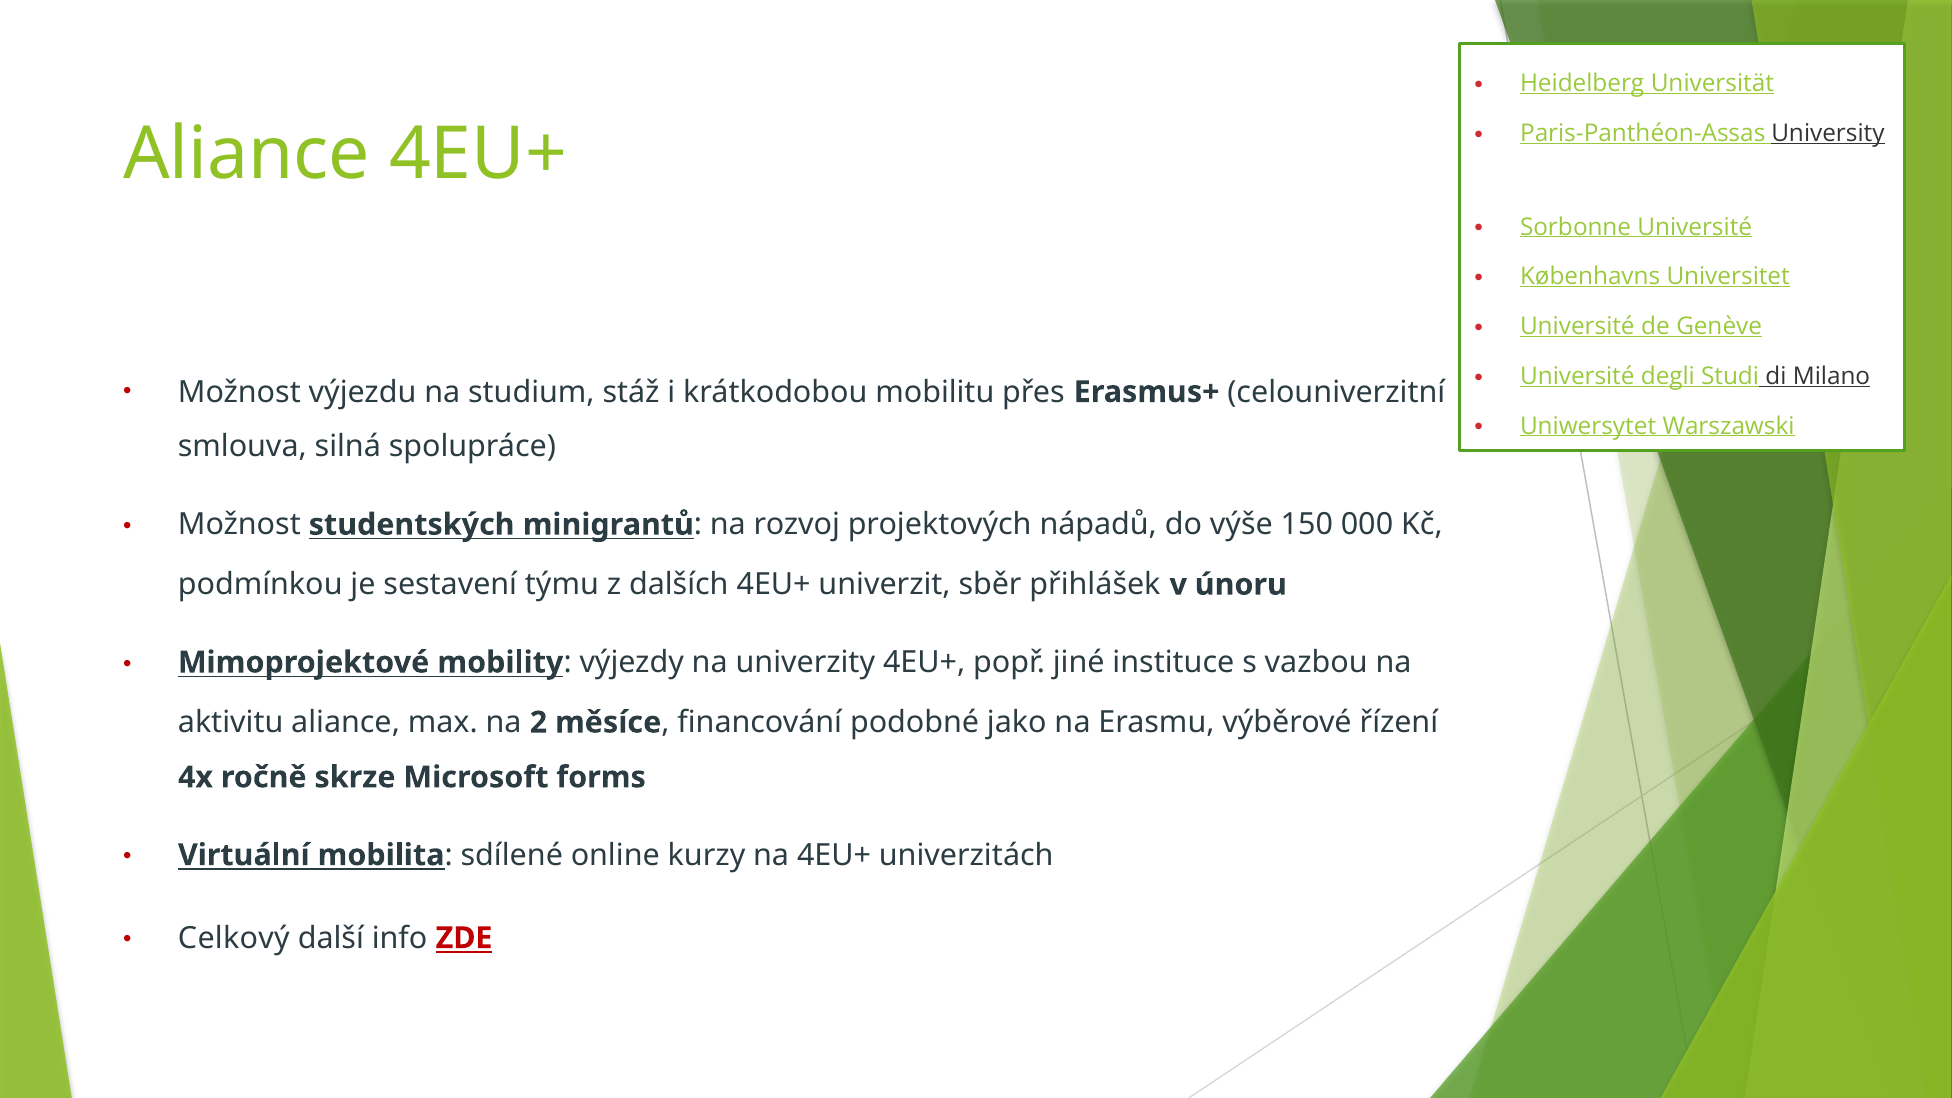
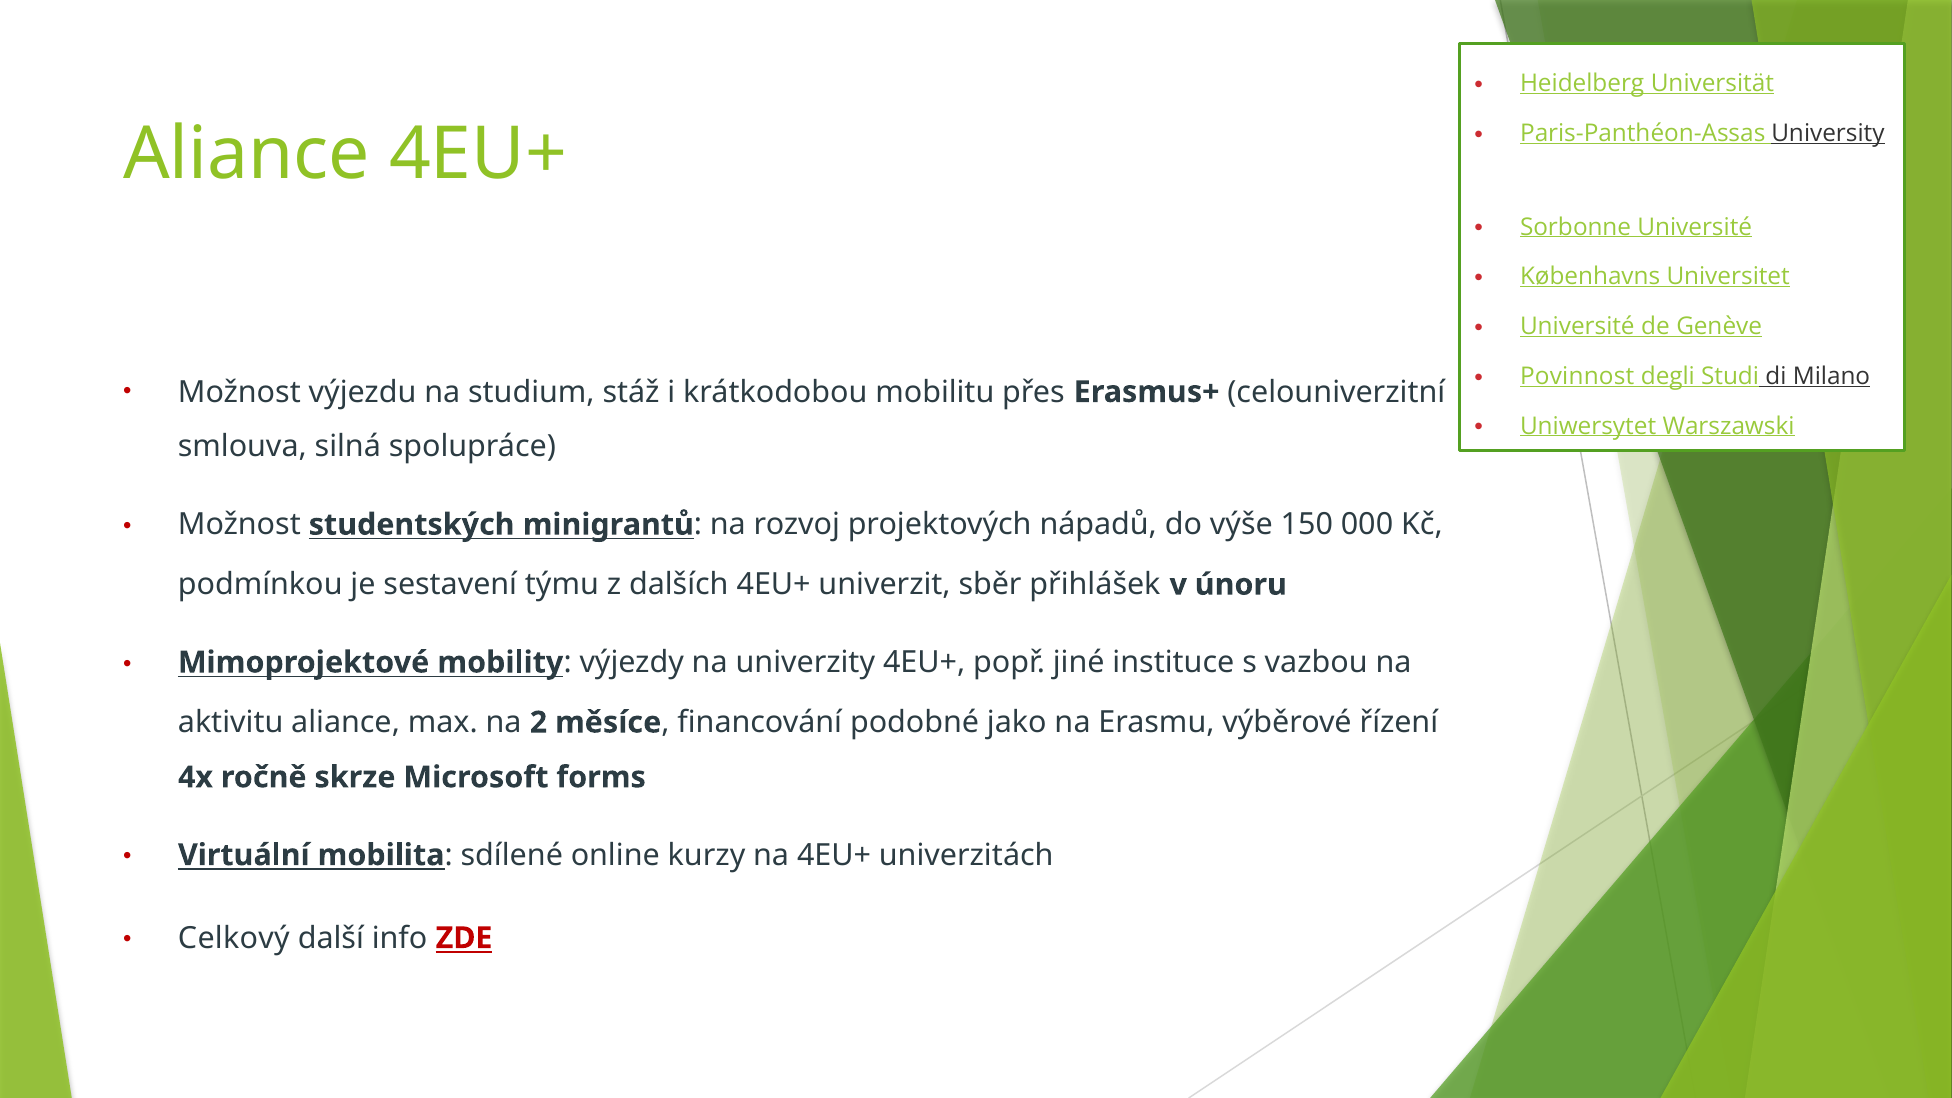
Université at (1577, 376): Université -> Povinnost
